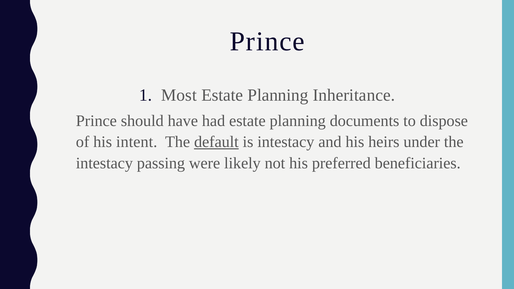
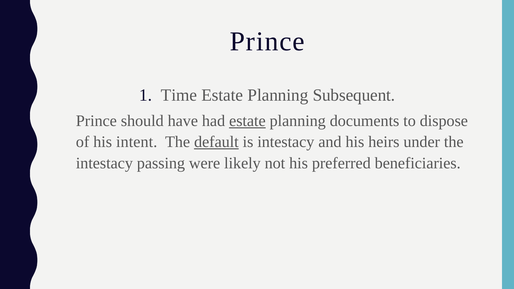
Most: Most -> Time
Inheritance: Inheritance -> Subsequent
estate at (247, 121) underline: none -> present
